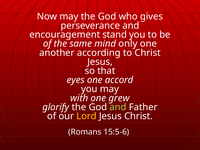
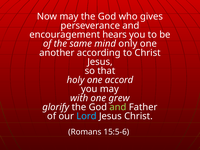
stand: stand -> hears
eyes: eyes -> holy
Lord colour: yellow -> light blue
